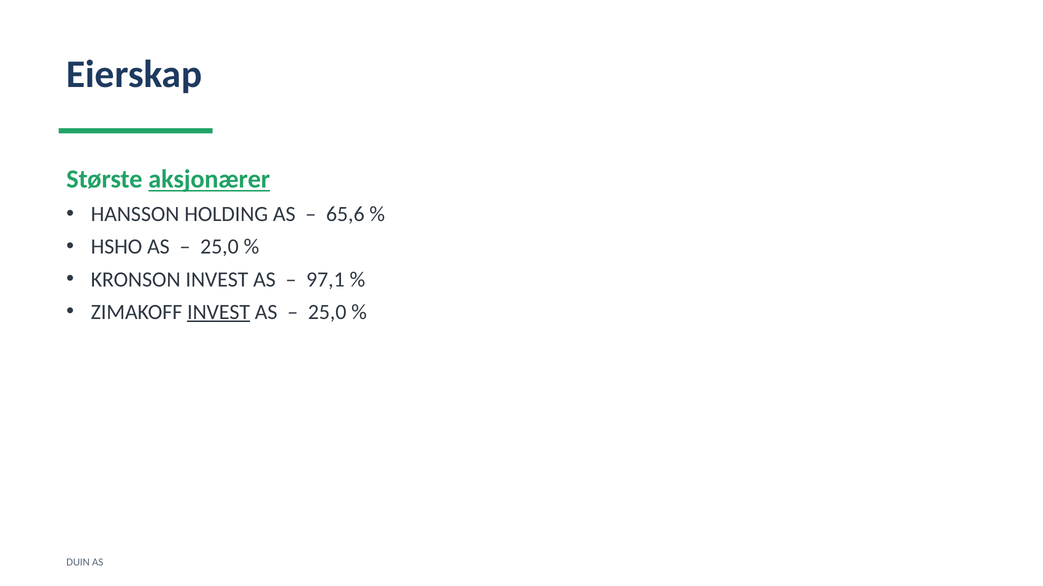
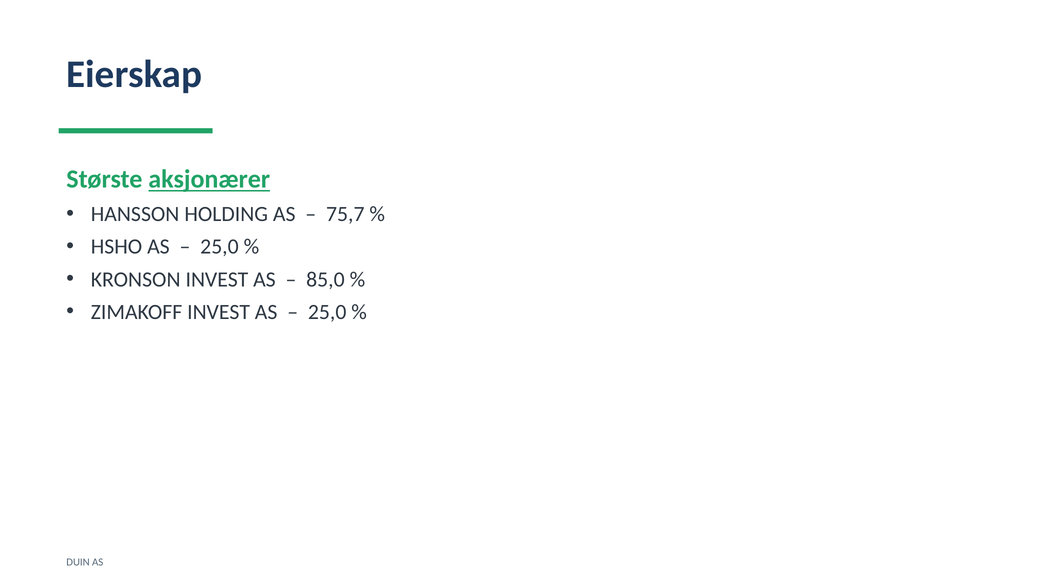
65,6: 65,6 -> 75,7
97,1: 97,1 -> 85,0
INVEST at (219, 312) underline: present -> none
